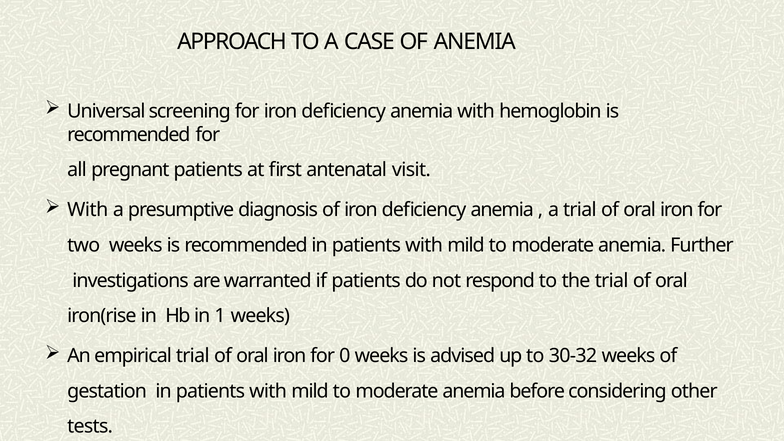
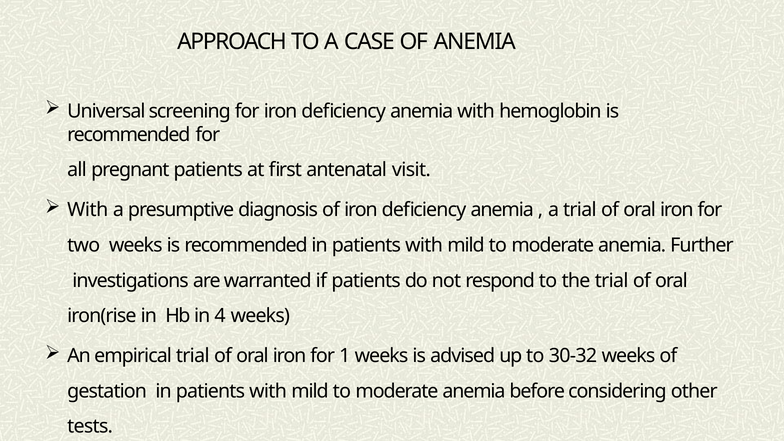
1: 1 -> 4
0: 0 -> 1
